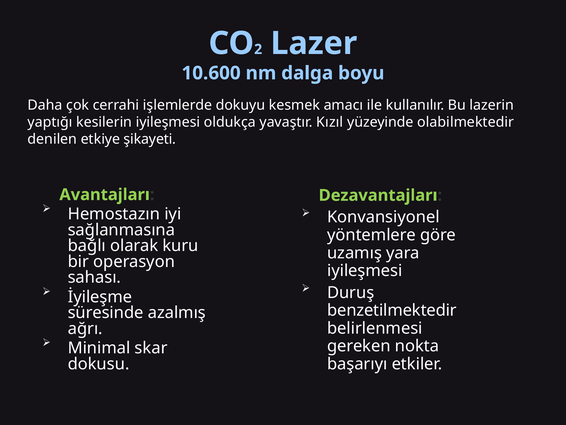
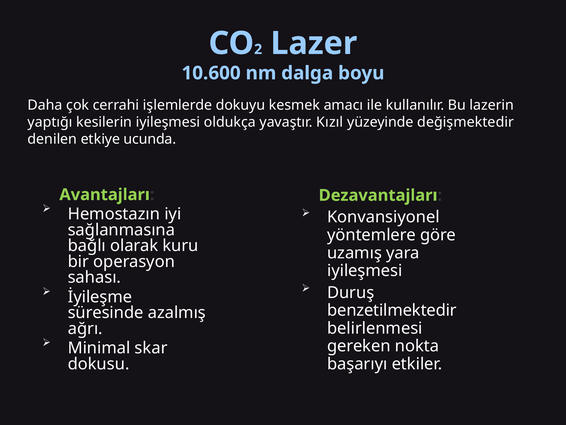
olabilmektedir: olabilmektedir -> değişmektedir
şikayeti: şikayeti -> ucunda
